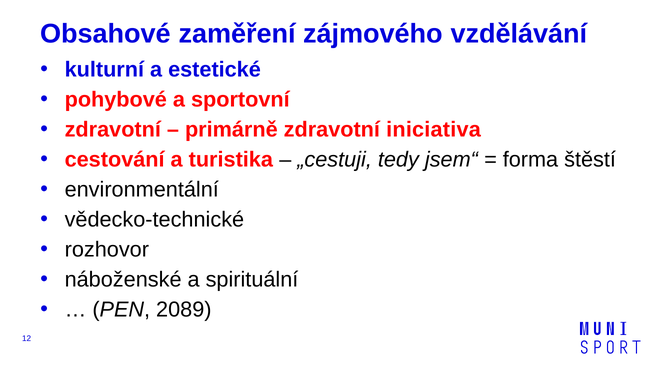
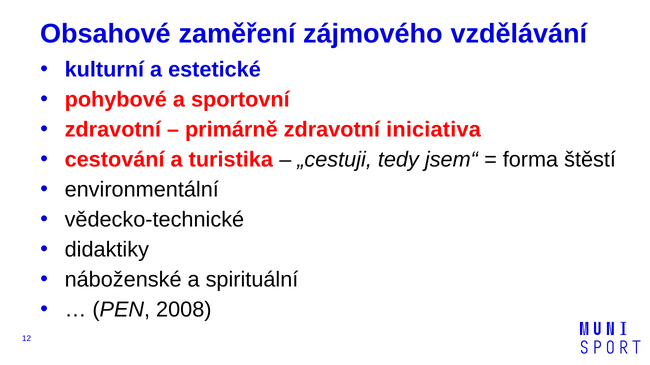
rozhovor: rozhovor -> didaktiky
2089: 2089 -> 2008
